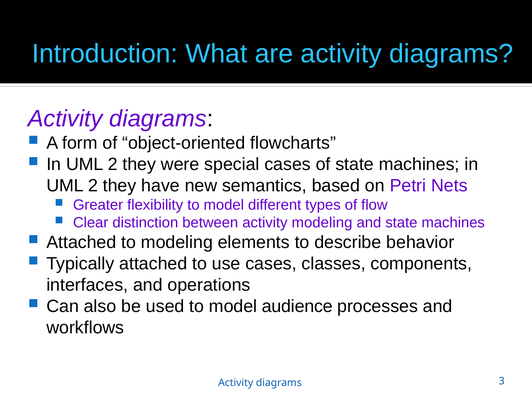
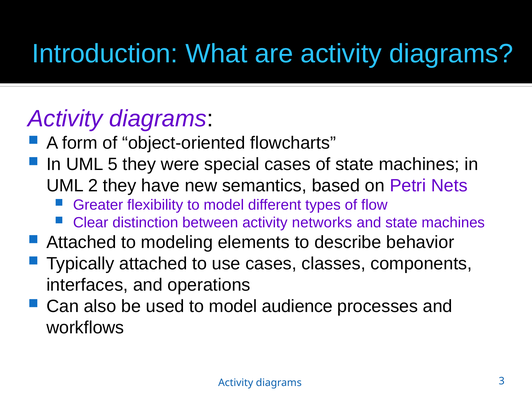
2 at (113, 164): 2 -> 5
activity modeling: modeling -> networks
